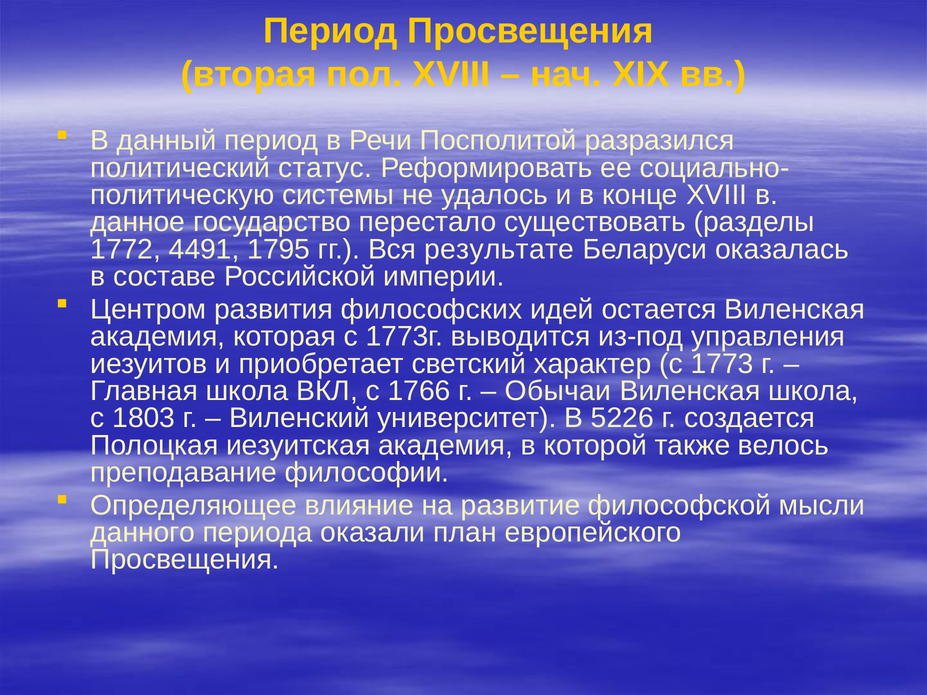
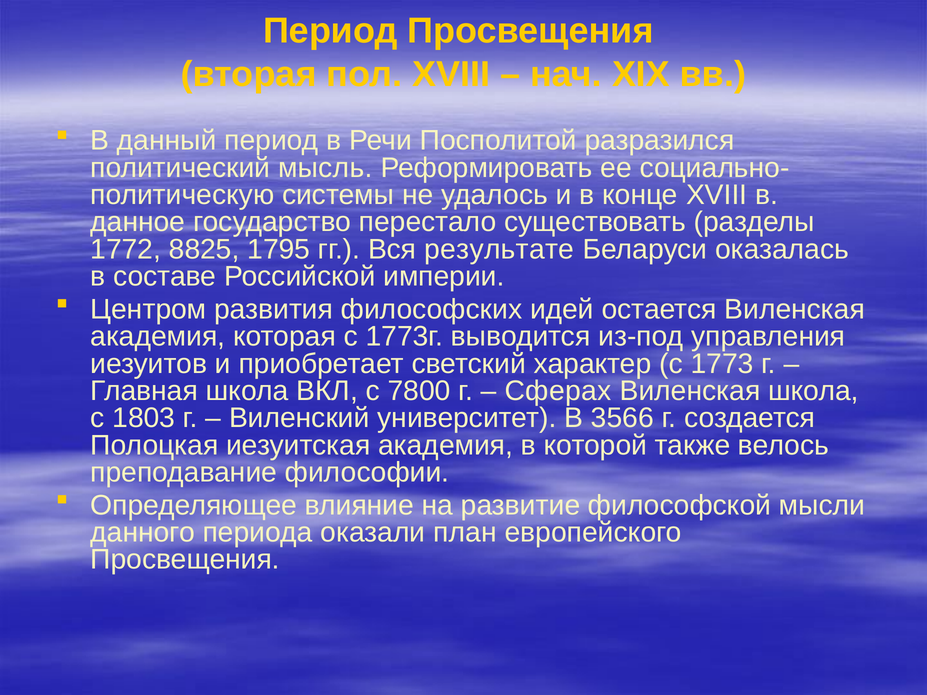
статус: статус -> мысль
4491: 4491 -> 8825
1766: 1766 -> 7800
Обычаи: Обычаи -> Сферах
5226: 5226 -> 3566
